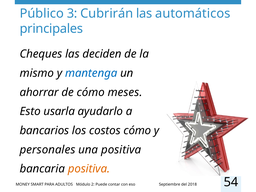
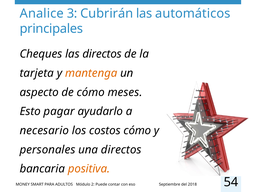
Público: Público -> Analice
las deciden: deciden -> directos
mismo: mismo -> tarjeta
mantenga colour: blue -> orange
ahorrar: ahorrar -> aspecto
usarla: usarla -> pagar
bancarios: bancarios -> necesario
una positiva: positiva -> directos
